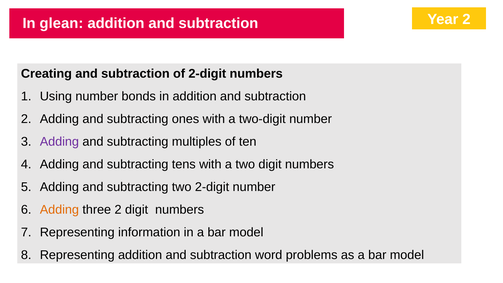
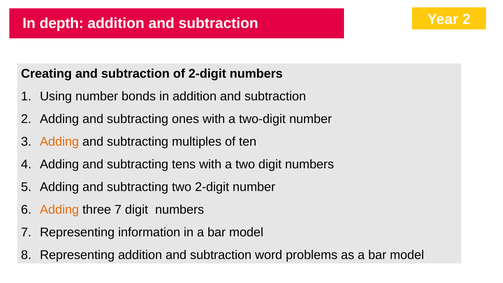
glean: glean -> depth
Adding at (59, 142) colour: purple -> orange
three 2: 2 -> 7
